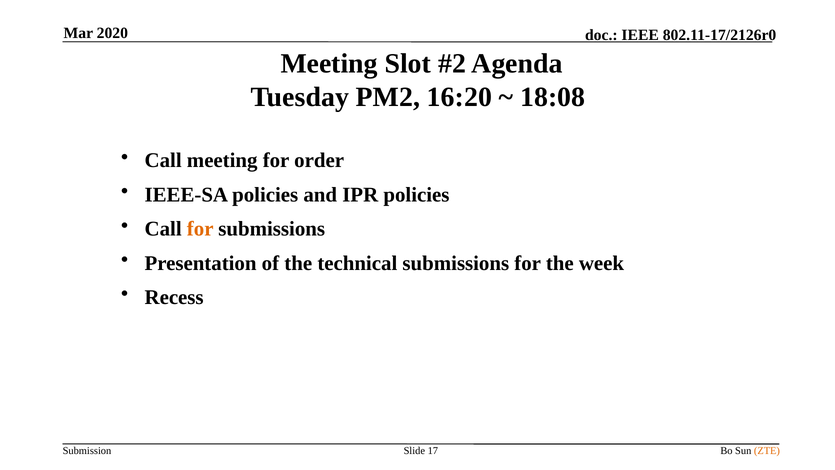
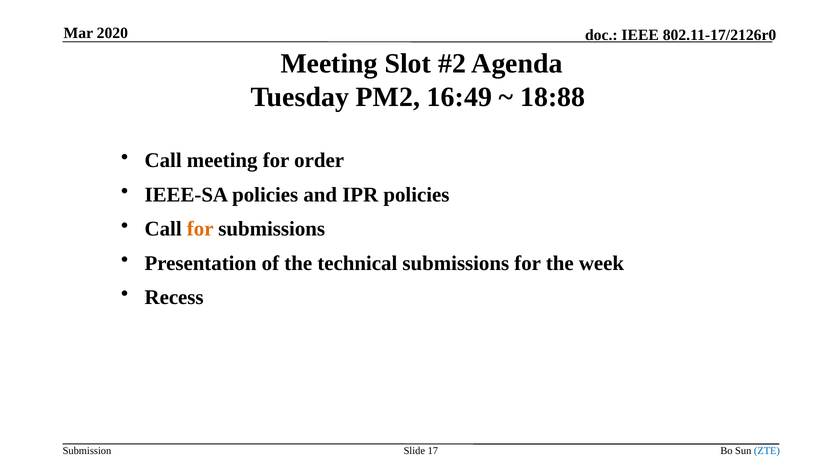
16:20: 16:20 -> 16:49
18:08: 18:08 -> 18:88
ZTE colour: orange -> blue
